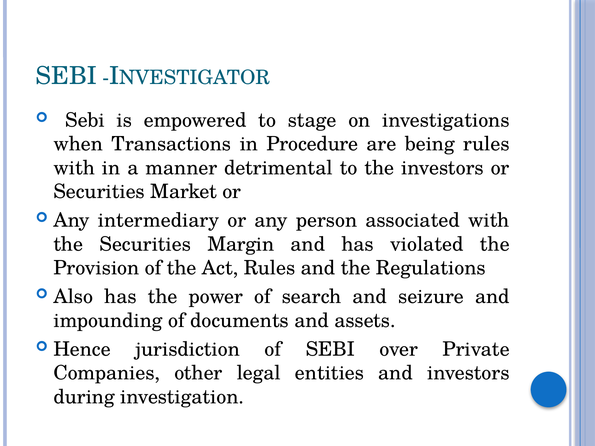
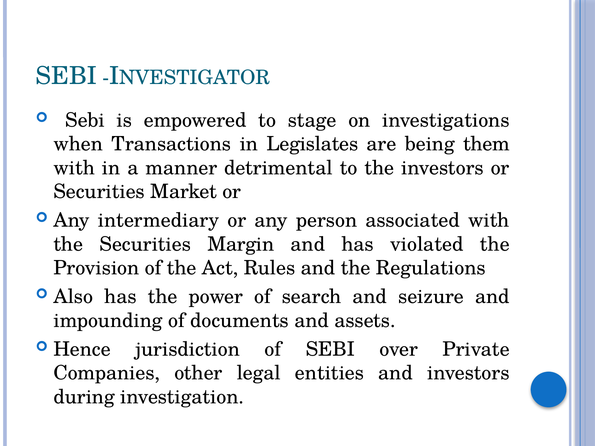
Procedure: Procedure -> Legislates
being rules: rules -> them
